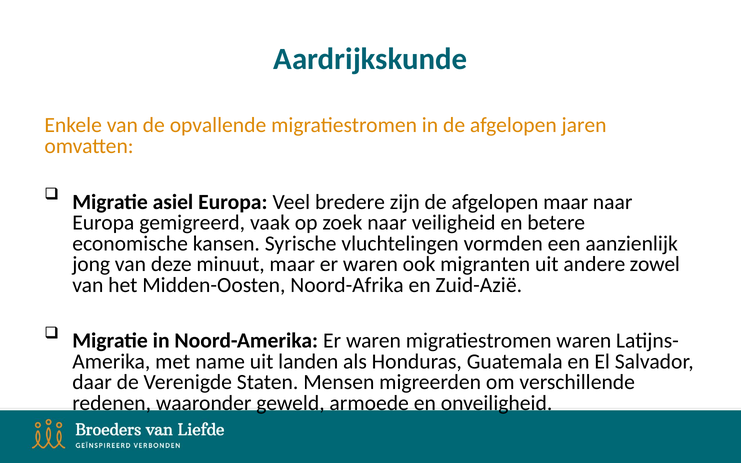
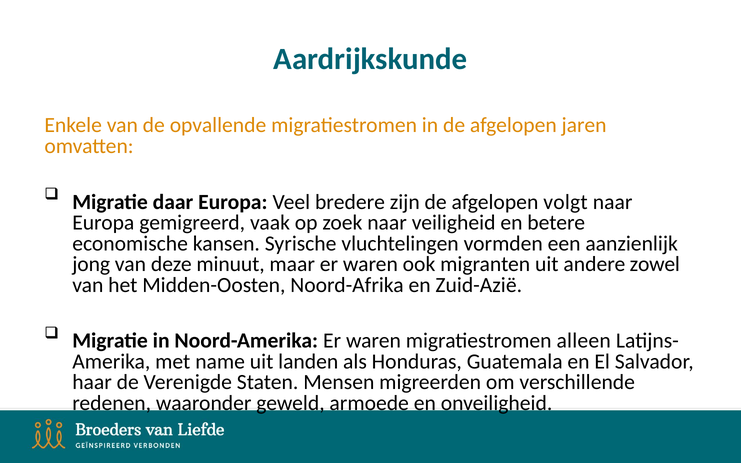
asiel: asiel -> daar
afgelopen maar: maar -> volgt
migratiestromen waren: waren -> alleen
daar: daar -> haar
